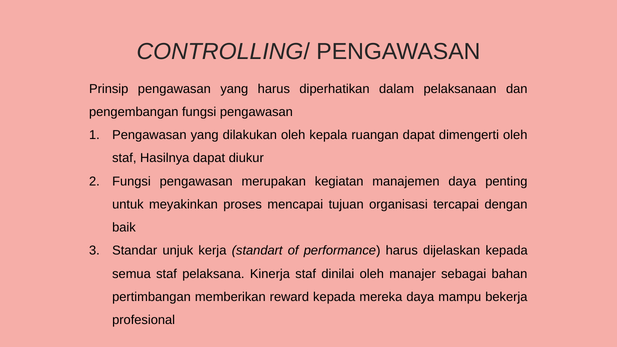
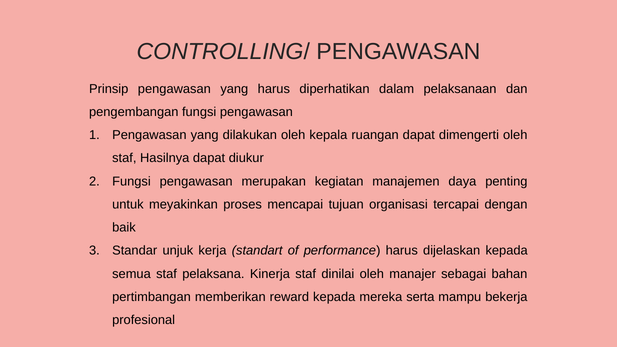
mereka daya: daya -> serta
